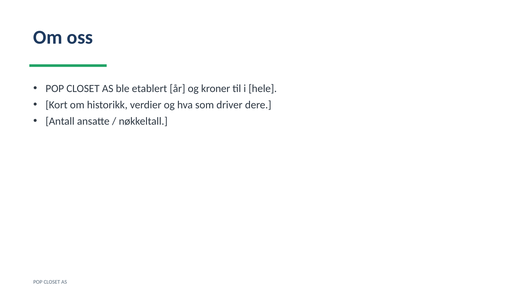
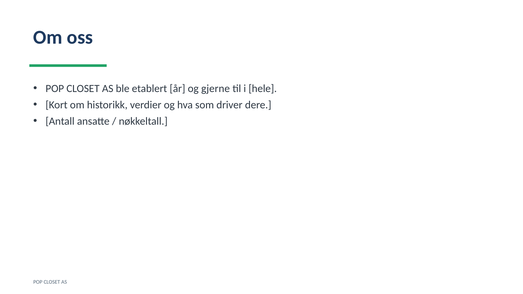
kroner: kroner -> gjerne
